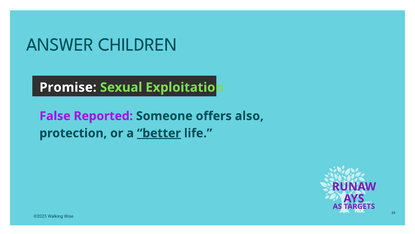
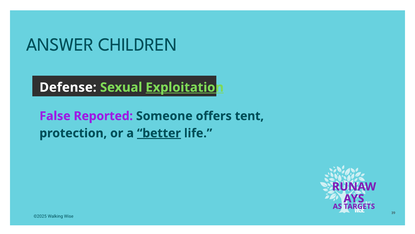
Promise: Promise -> Defense
Exploitation underline: none -> present
also: also -> tent
